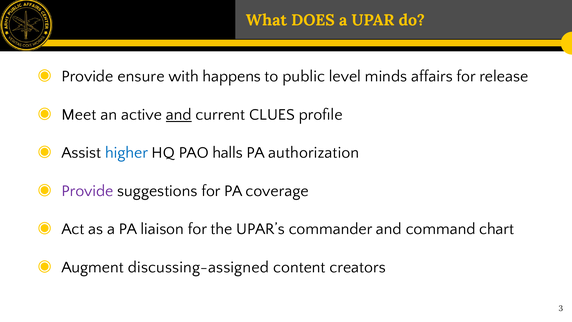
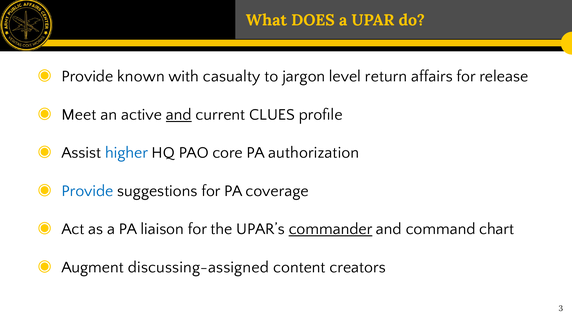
ensure: ensure -> known
happens: happens -> casualty
public: public -> jargon
minds: minds -> return
halls: halls -> core
Provide at (87, 191) colour: purple -> blue
commander underline: none -> present
